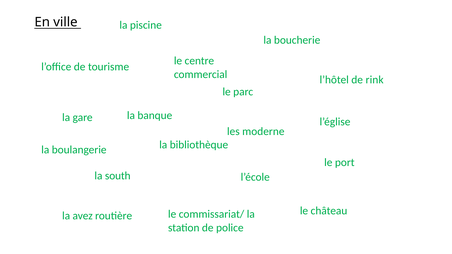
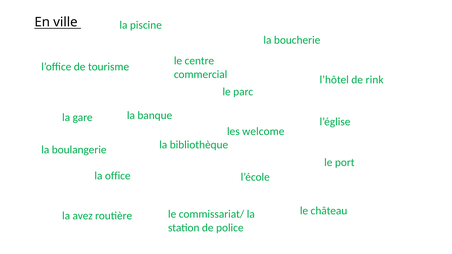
moderne: moderne -> welcome
south: south -> office
